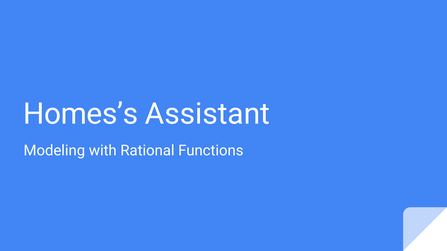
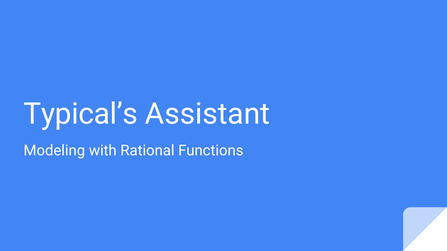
Homes’s: Homes’s -> Typical’s
